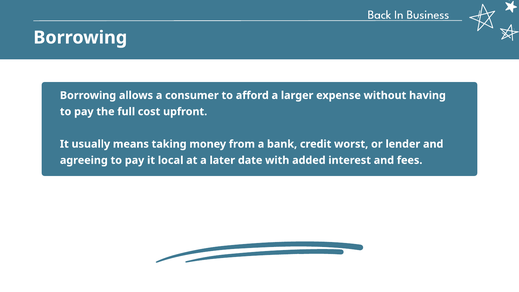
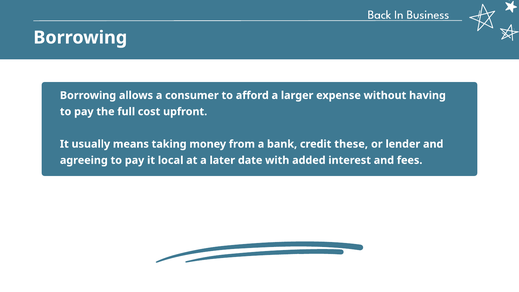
worst: worst -> these
